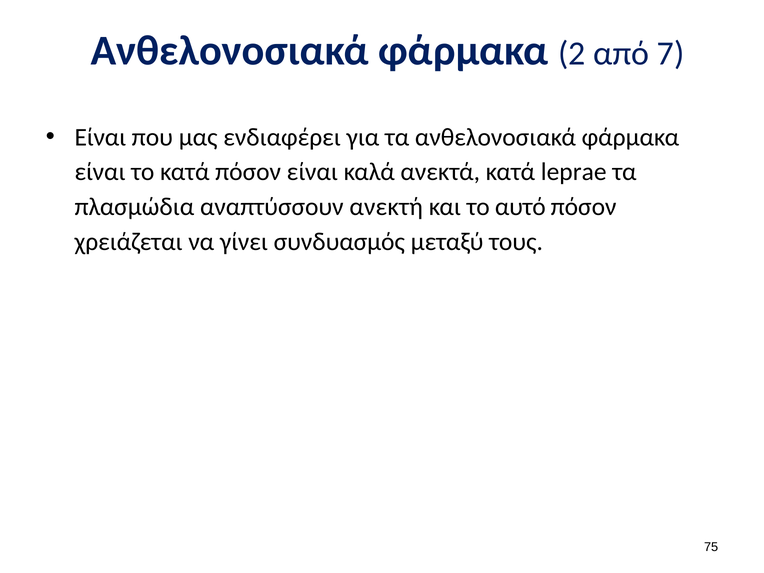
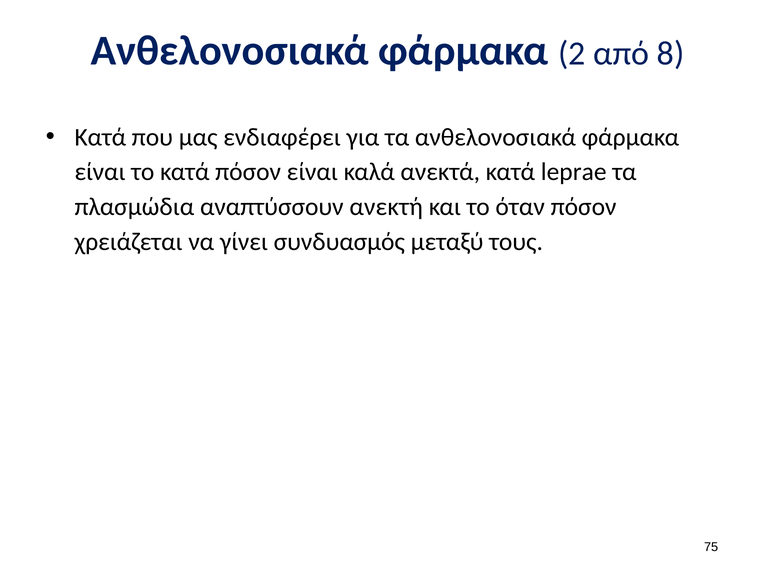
7: 7 -> 8
Είναι at (100, 137): Είναι -> Κατά
αυτό: αυτό -> όταν
